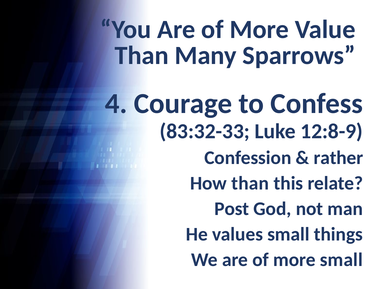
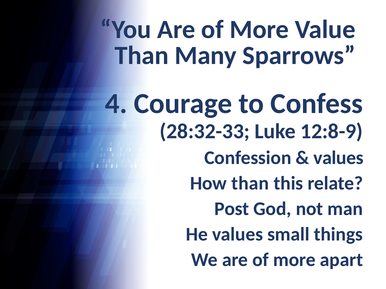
83:32-33: 83:32-33 -> 28:32-33
rather at (338, 158): rather -> values
more small: small -> apart
